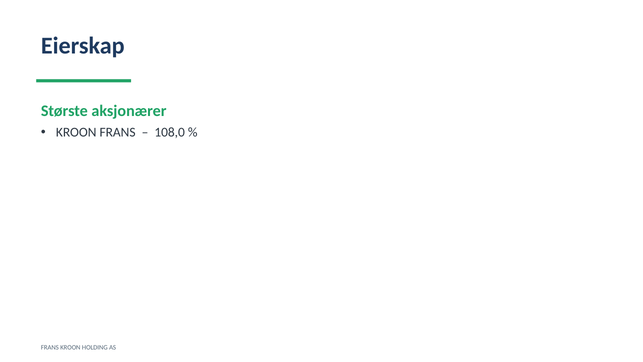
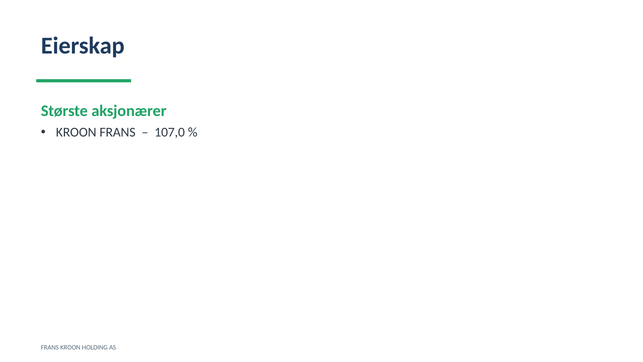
108,0: 108,0 -> 107,0
